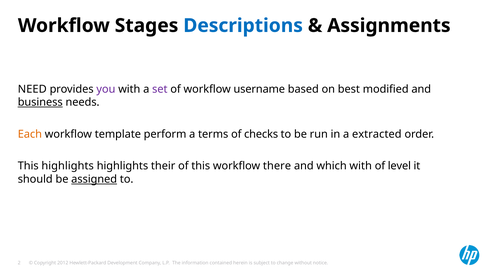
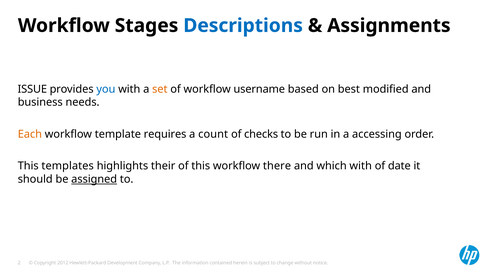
NEED: NEED -> ISSUE
you colour: purple -> blue
set colour: purple -> orange
business underline: present -> none
perform: perform -> requires
terms: terms -> count
extracted: extracted -> accessing
This highlights: highlights -> templates
level: level -> date
